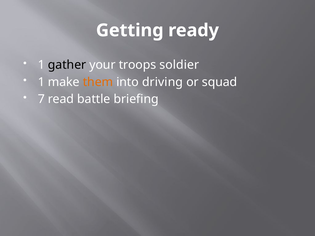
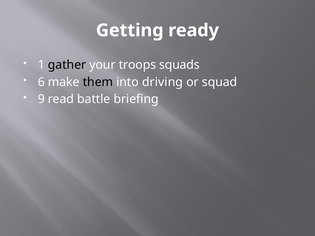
soldier: soldier -> squads
1 at (41, 82): 1 -> 6
them colour: orange -> black
7: 7 -> 9
